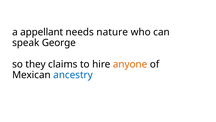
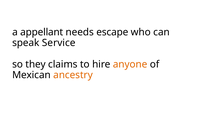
nature: nature -> escape
George: George -> Service
ancestry colour: blue -> orange
